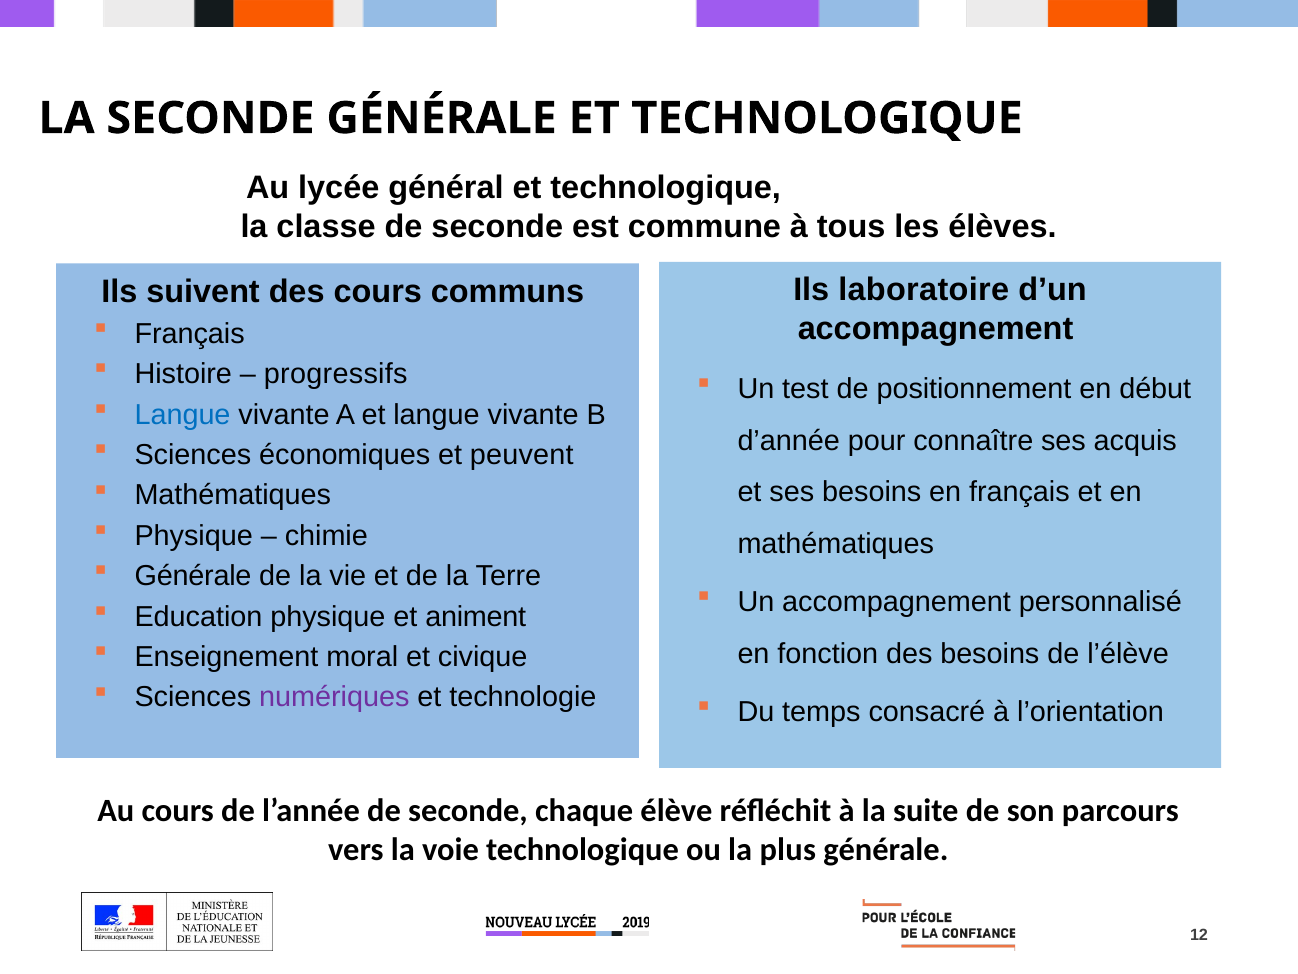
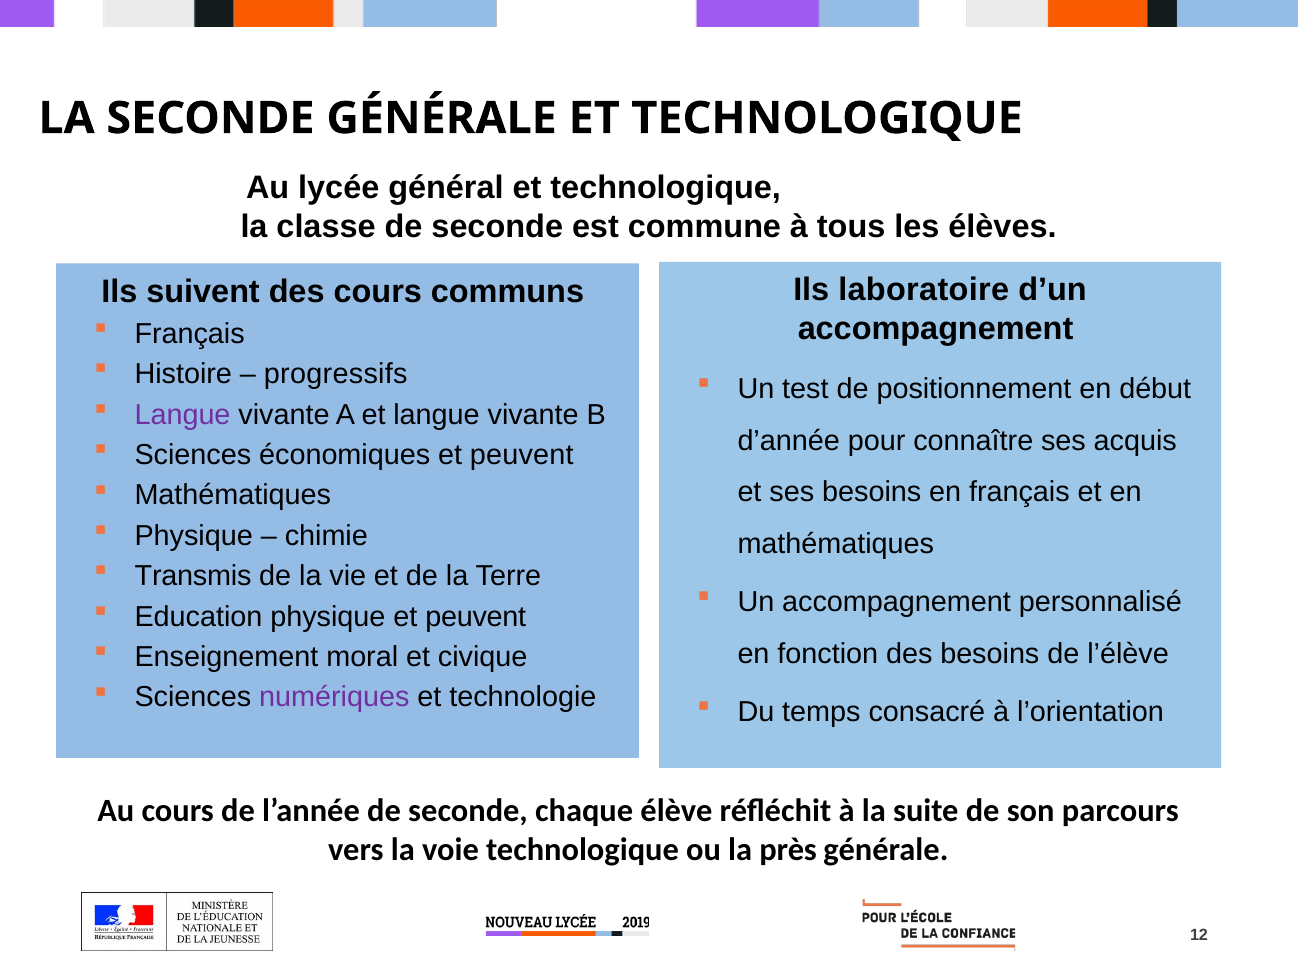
Langue at (183, 414) colour: blue -> purple
Générale at (193, 576): Générale -> Transmis
physique et animent: animent -> peuvent
plus: plus -> près
